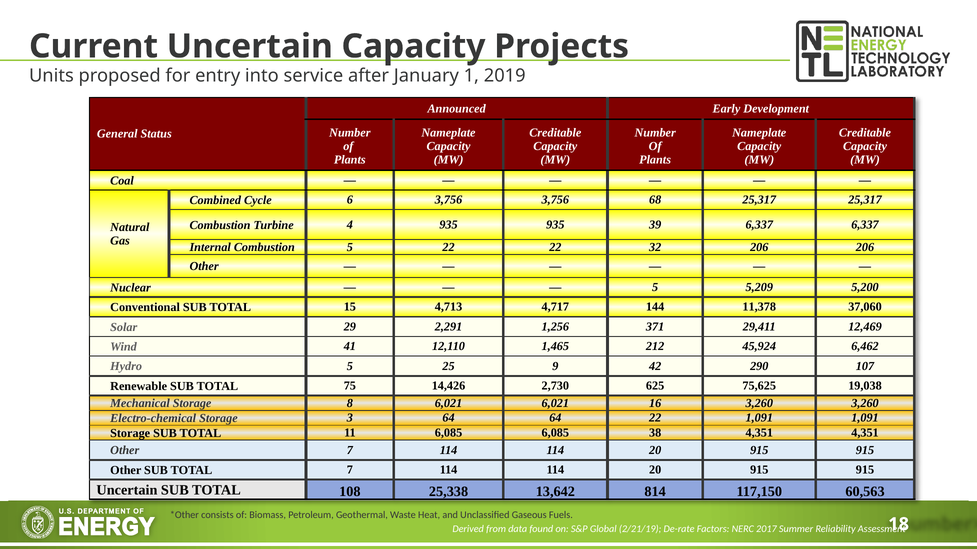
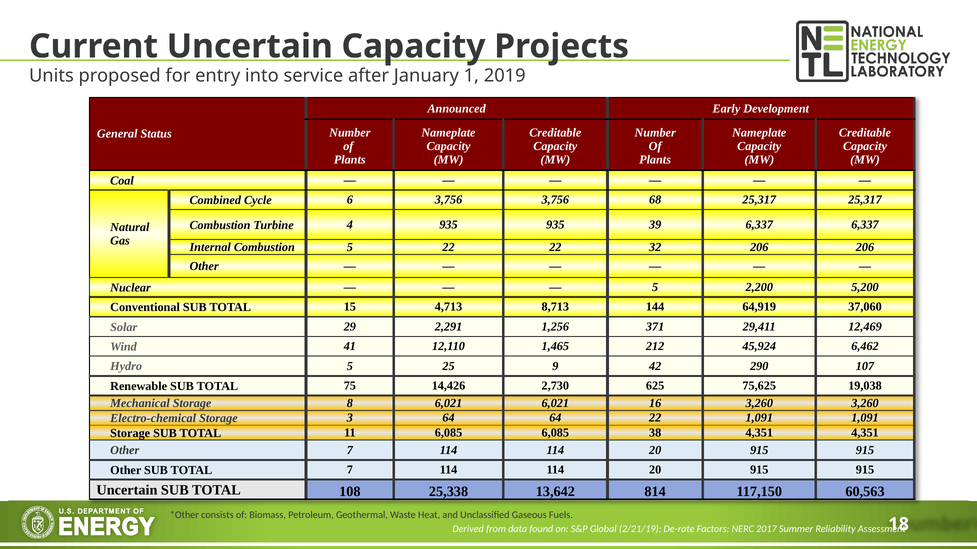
5,209: 5,209 -> 2,200
4,717: 4,717 -> 8,713
11,378: 11,378 -> 64,919
